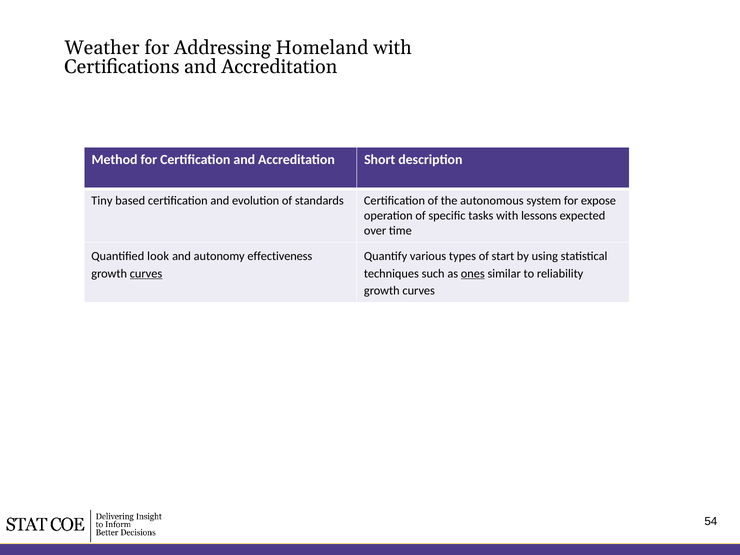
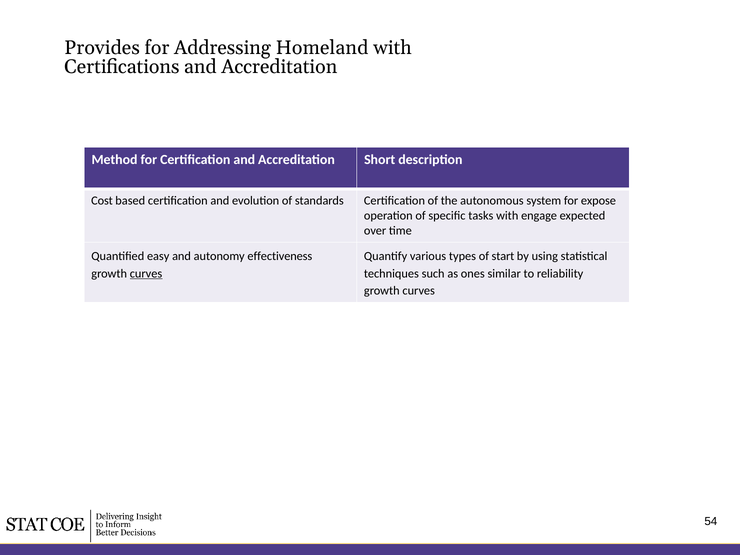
Weather: Weather -> Provides
Tiny: Tiny -> Cost
lessons: lessons -> engage
look: look -> easy
ones underline: present -> none
